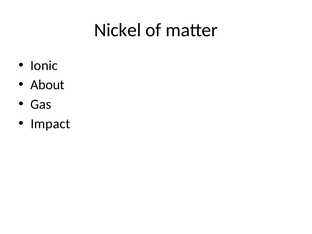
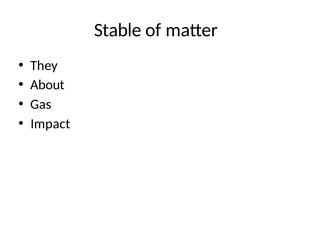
Nickel: Nickel -> Stable
Ionic: Ionic -> They
